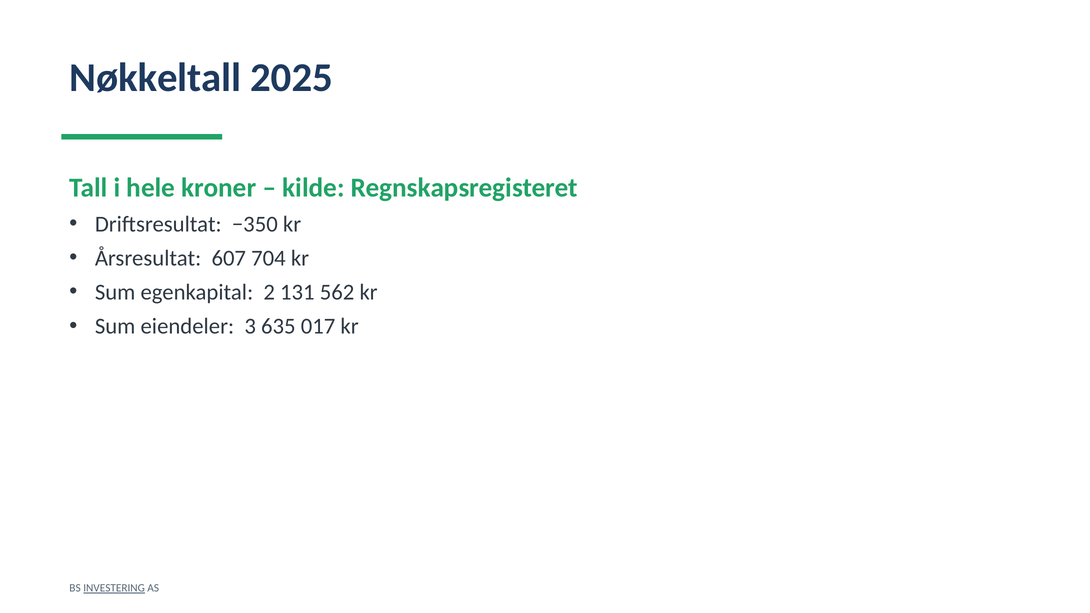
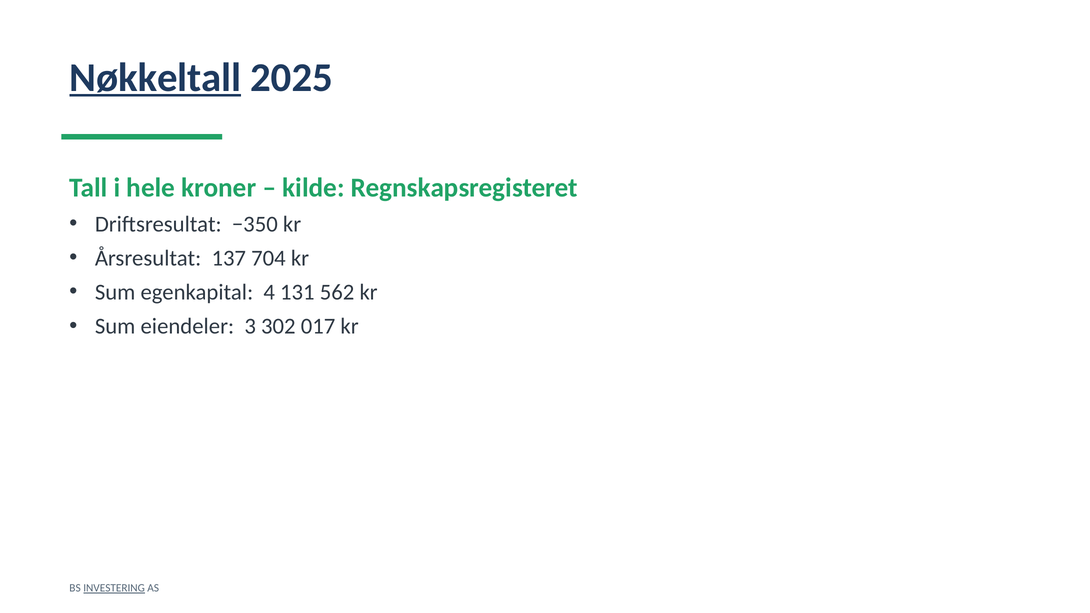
Nøkkeltall underline: none -> present
607: 607 -> 137
2: 2 -> 4
635: 635 -> 302
